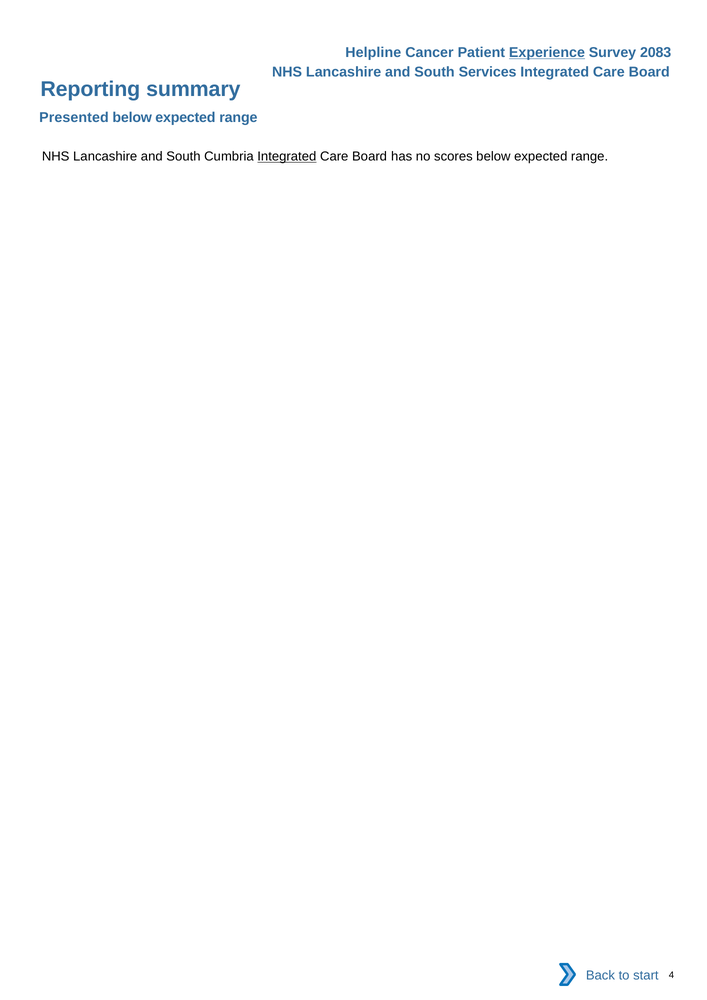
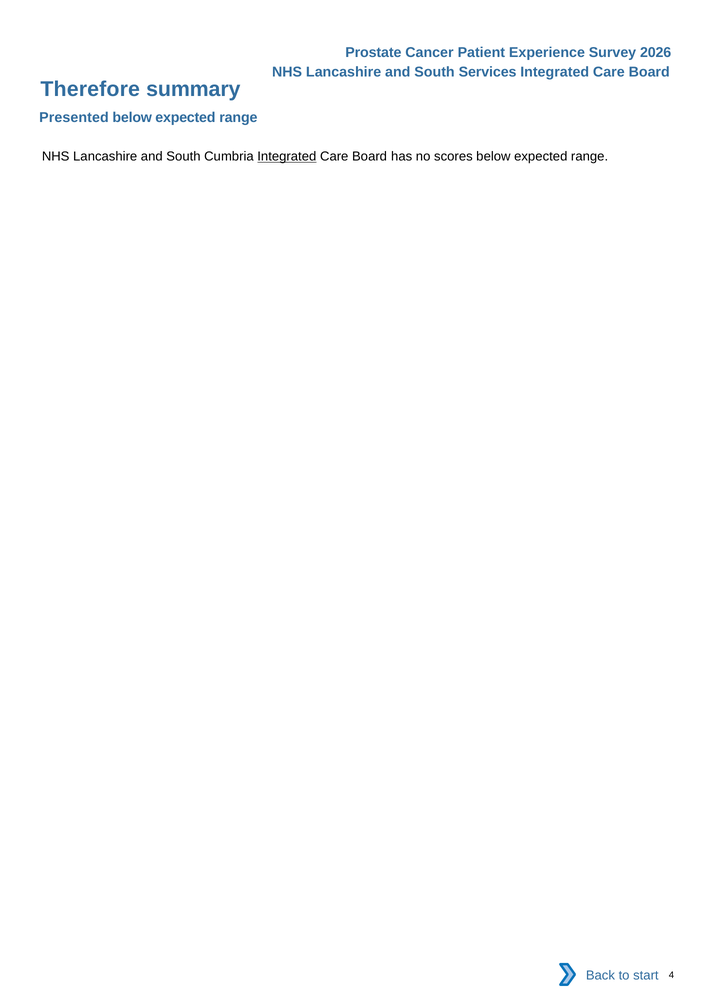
Helpline: Helpline -> Prostate
Experience underline: present -> none
2083: 2083 -> 2026
Reporting: Reporting -> Therefore
